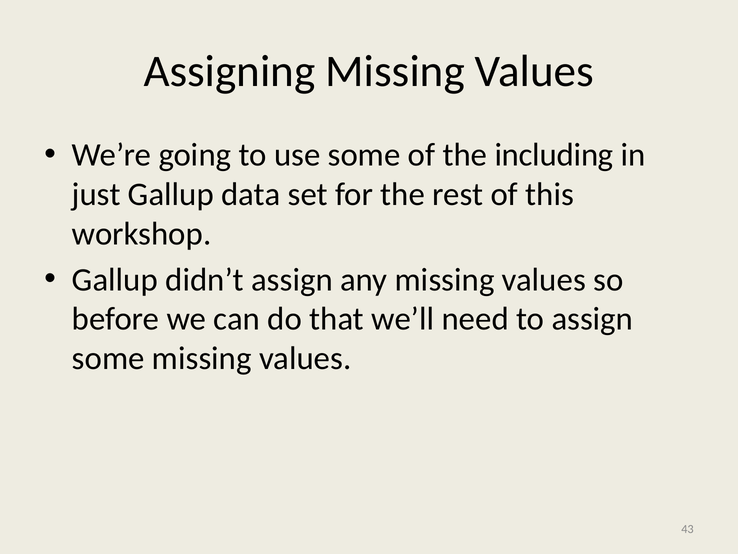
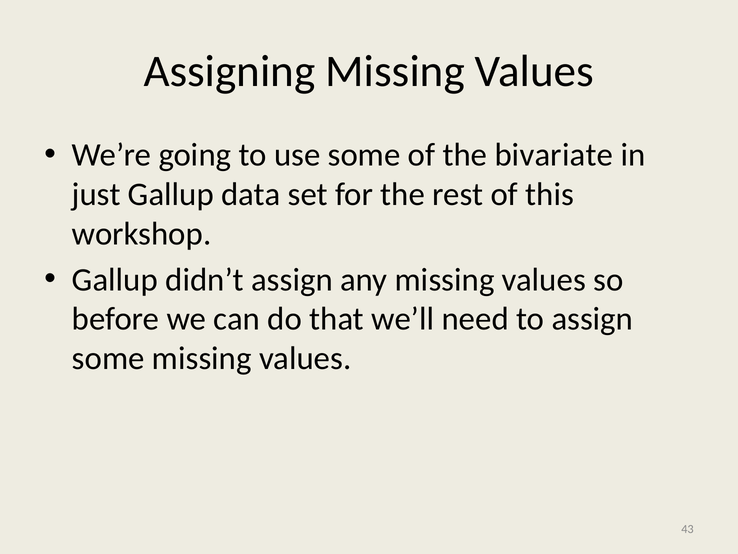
including: including -> bivariate
